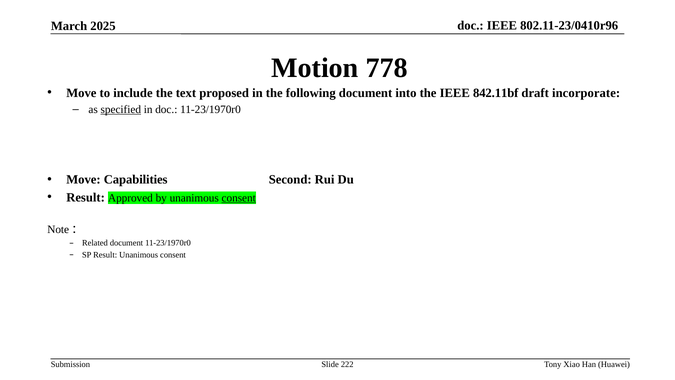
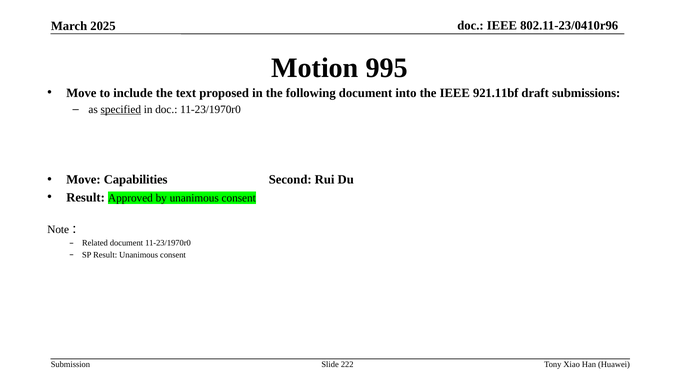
778: 778 -> 995
842.11bf: 842.11bf -> 921.11bf
incorporate: incorporate -> submissions
consent at (239, 198) underline: present -> none
